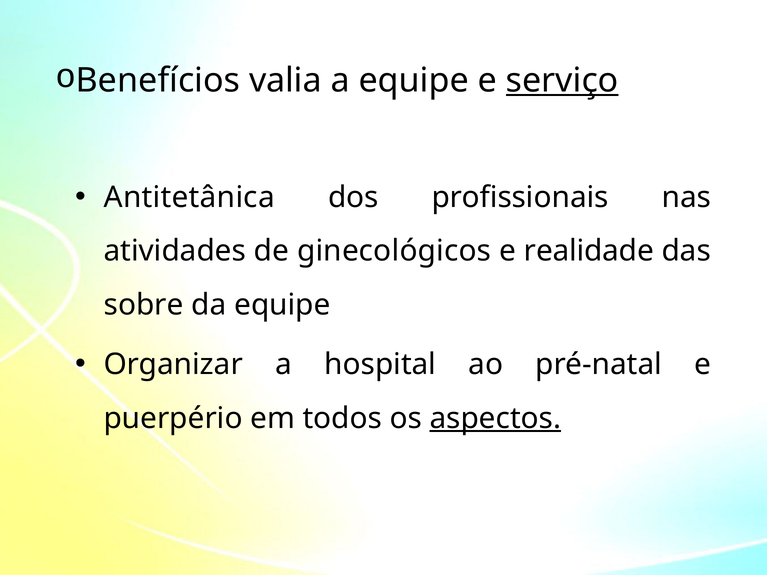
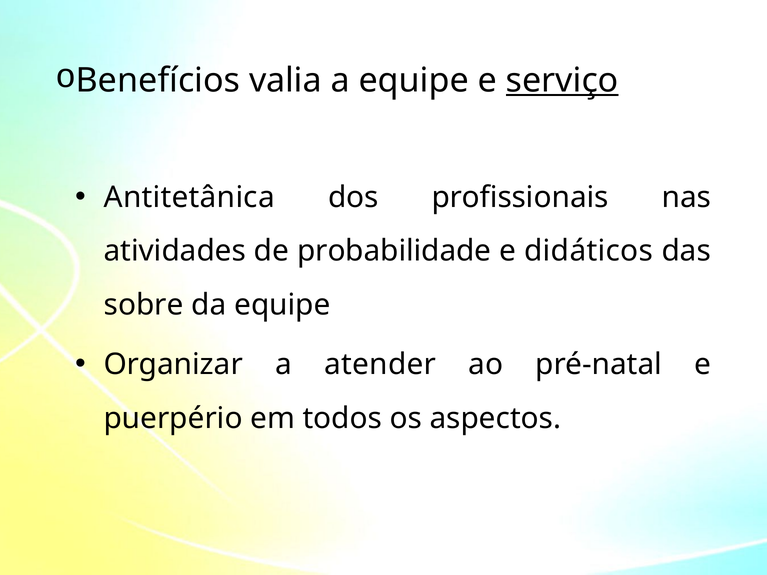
ginecológicos: ginecológicos -> probabilidade
realidade: realidade -> didáticos
hospital: hospital -> atender
aspectos underline: present -> none
